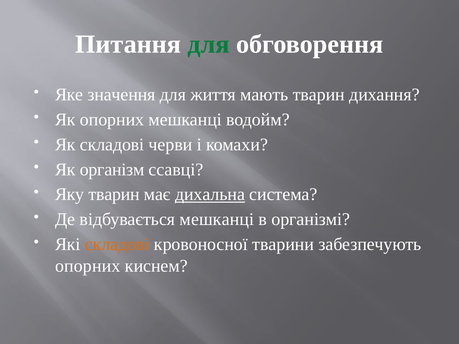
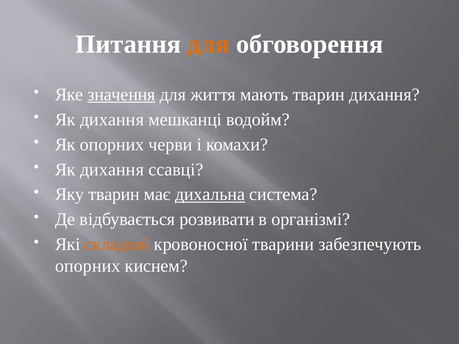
для at (209, 44) colour: green -> orange
значення underline: none -> present
опорних at (112, 120): опорних -> дихання
Як складові: складові -> опорних
організм at (112, 170): організм -> дихання
відбувається мешканці: мешканці -> розвивати
